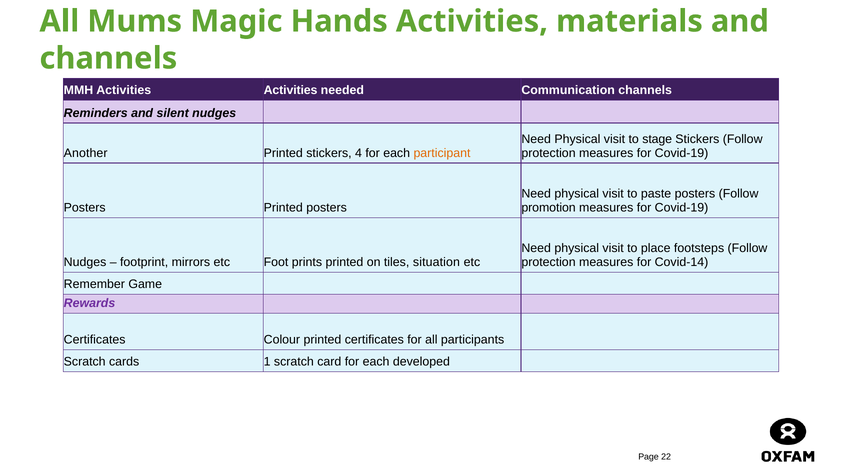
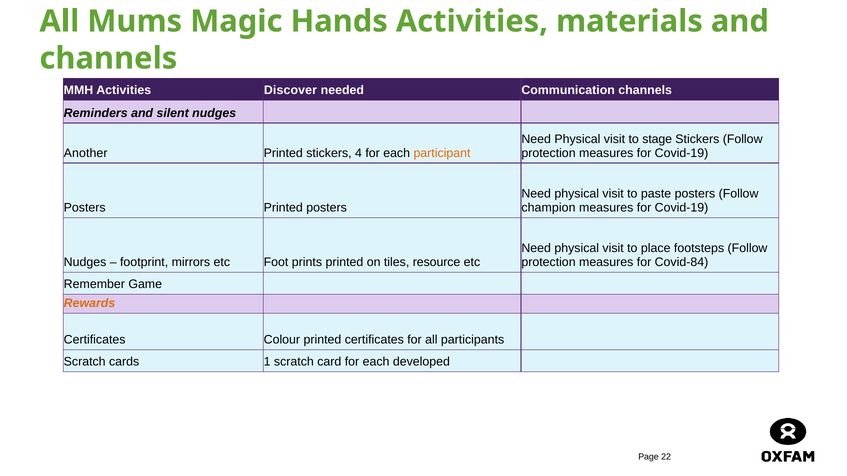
Activities Activities: Activities -> Discover
promotion: promotion -> champion
situation: situation -> resource
Covid-14: Covid-14 -> Covid-84
Rewards colour: purple -> orange
